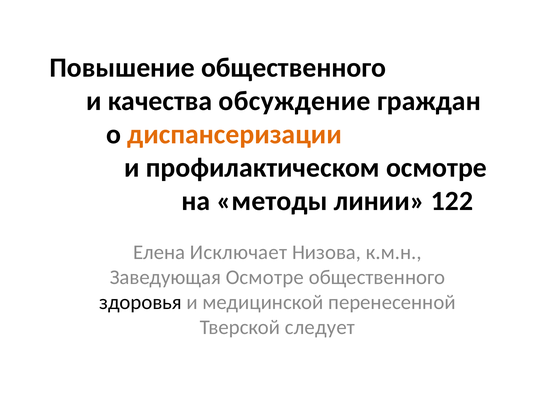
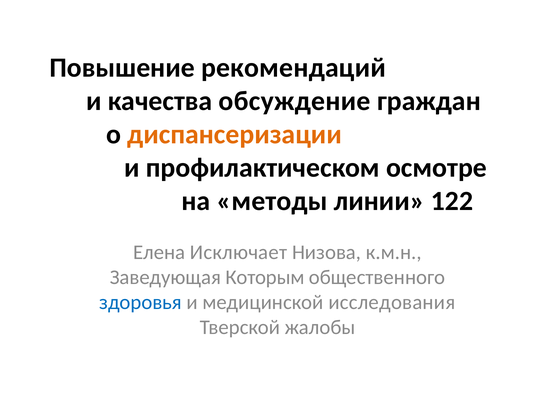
Повышение общественного: общественного -> рекомендаций
Заведующая Осмотре: Осмотре -> Которым
здоровья colour: black -> blue
перенесенной: перенесенной -> исследования
следует: следует -> жалобы
